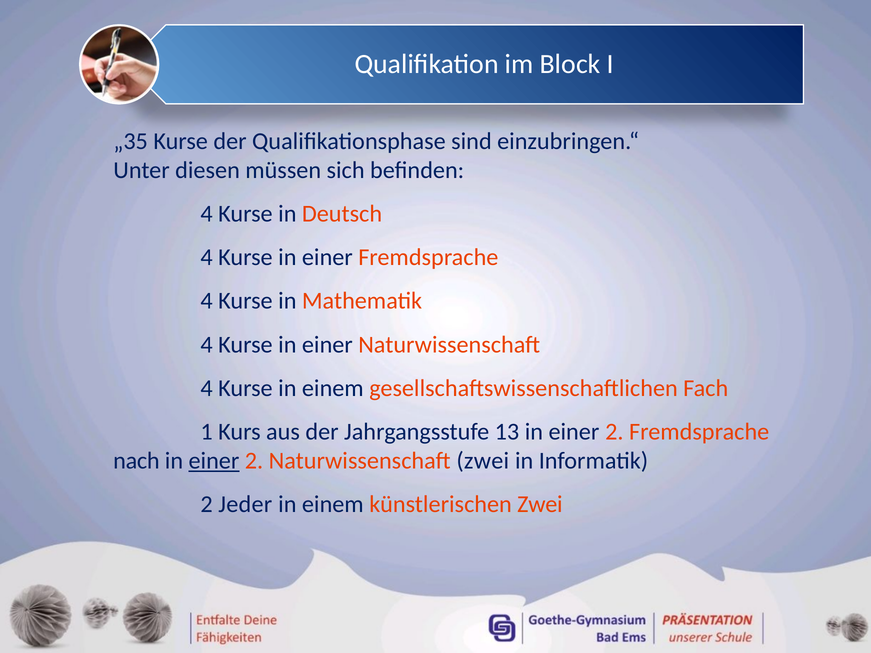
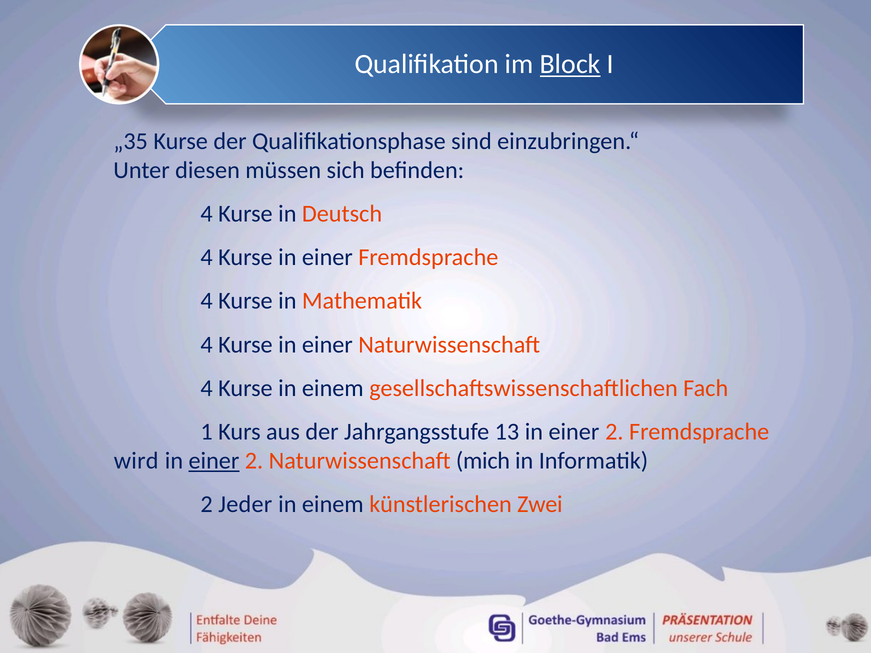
Block underline: none -> present
nach: nach -> wird
Naturwissenschaft zwei: zwei -> mich
